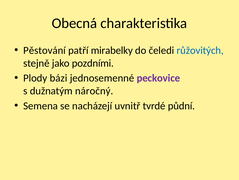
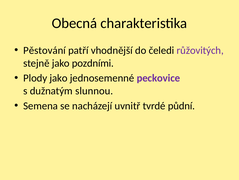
mirabelky: mirabelky -> vhodnější
růžovitých colour: blue -> purple
Plody bázi: bázi -> jako
náročný: náročný -> slunnou
